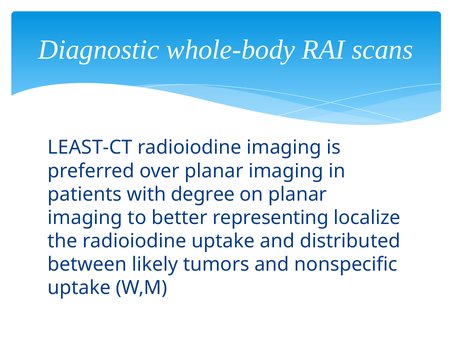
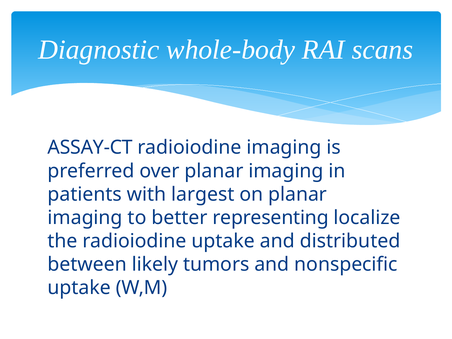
LEAST-CT: LEAST-CT -> ASSAY-CT
degree: degree -> largest
